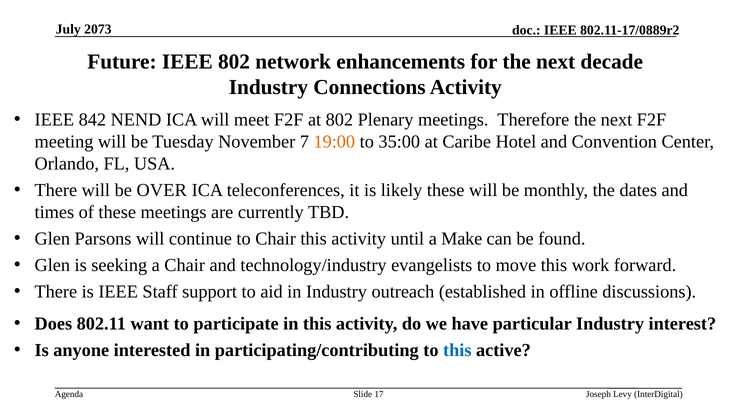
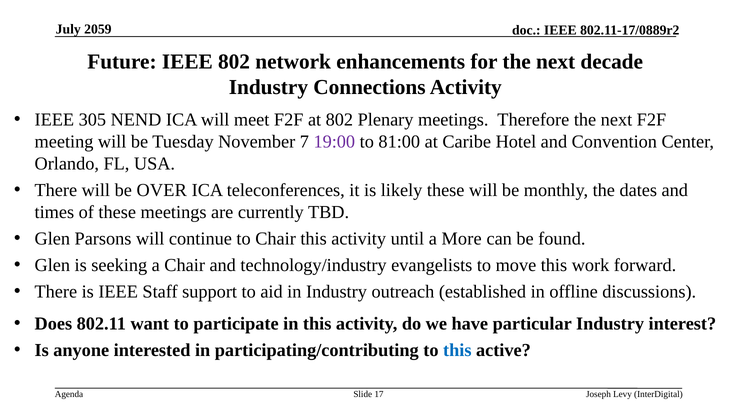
2073: 2073 -> 2059
842: 842 -> 305
19:00 colour: orange -> purple
35:00: 35:00 -> 81:00
Make: Make -> More
